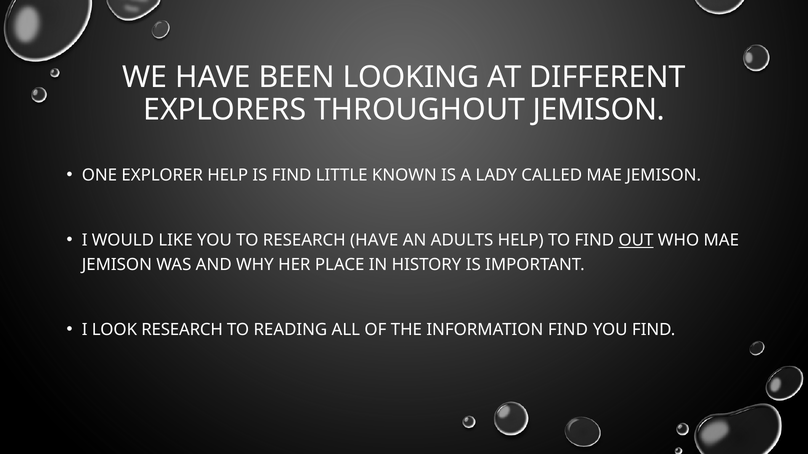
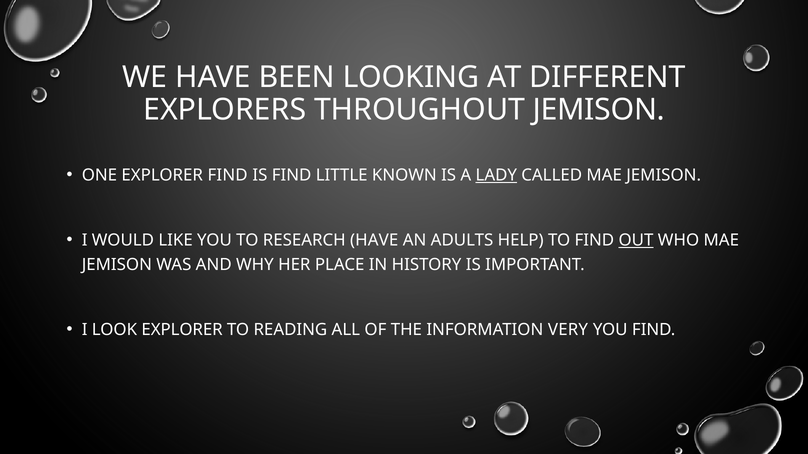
EXPLORER HELP: HELP -> FIND
LADY underline: none -> present
LOOK RESEARCH: RESEARCH -> EXPLORER
INFORMATION FIND: FIND -> VERY
